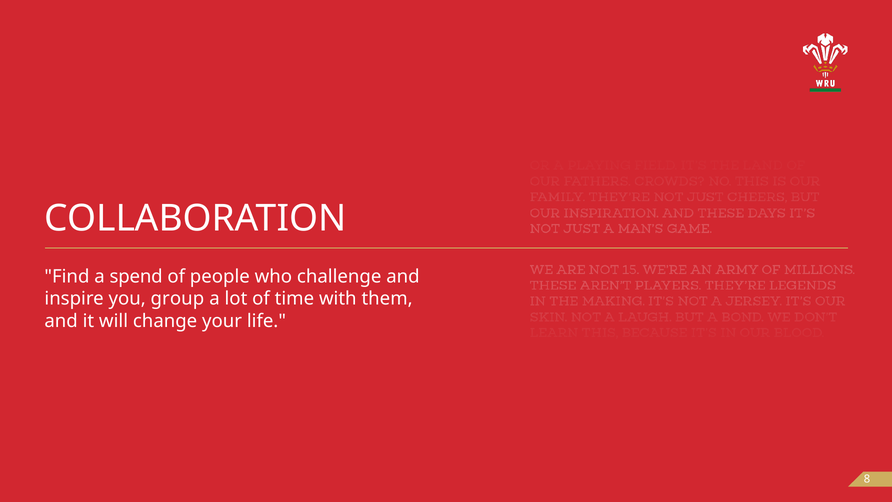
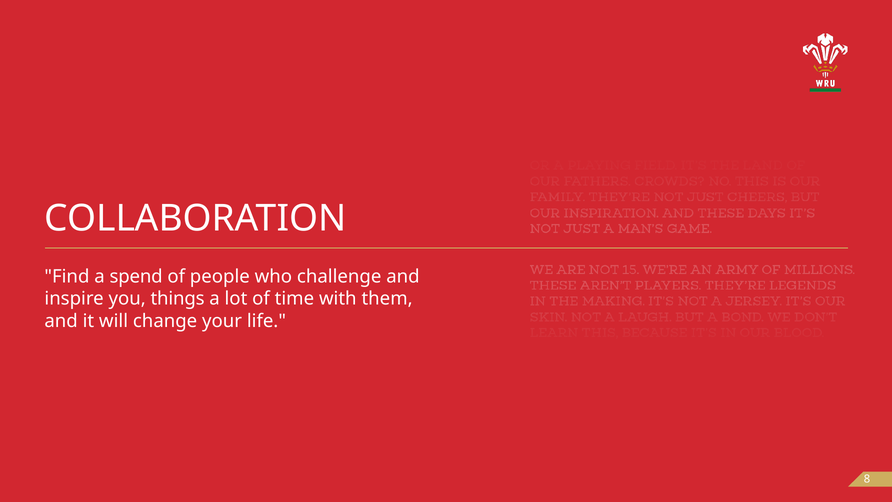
group: group -> things
